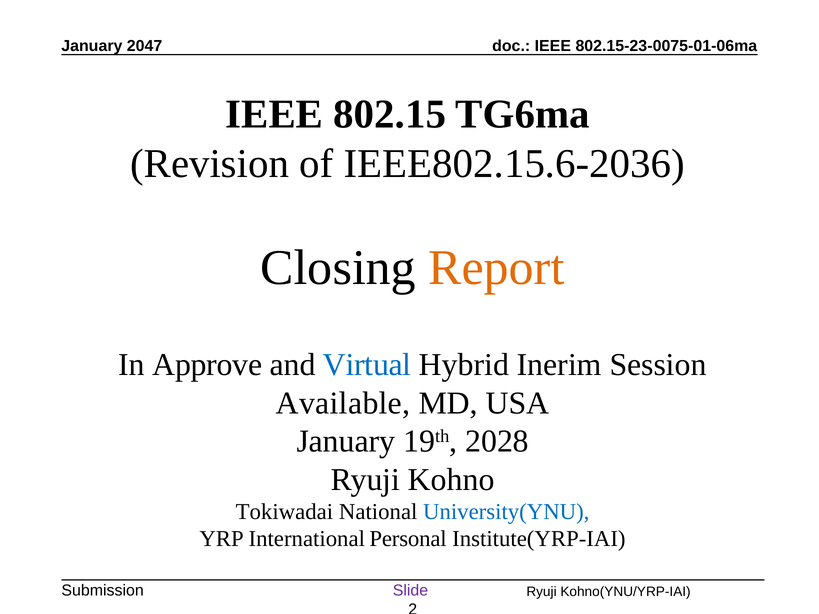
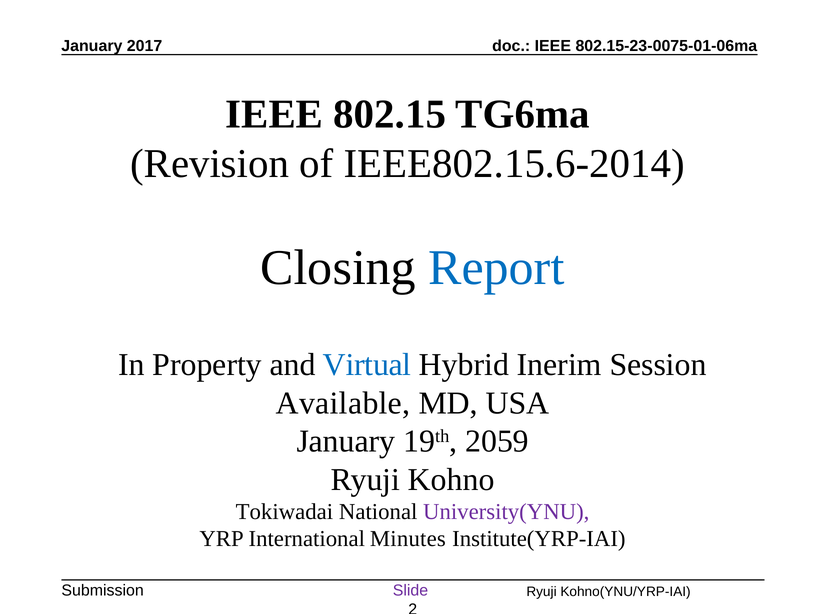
2047: 2047 -> 2017
IEEE802.15.6-2036: IEEE802.15.6-2036 -> IEEE802.15.6-2014
Report colour: orange -> blue
Approve: Approve -> Property
2028: 2028 -> 2059
University(YNU colour: blue -> purple
Personal: Personal -> Minutes
